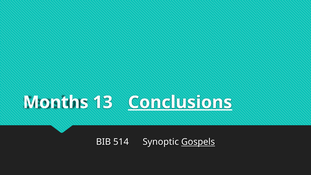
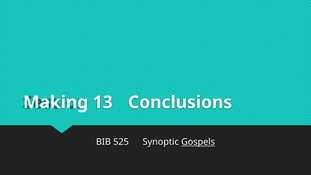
Months: Months -> Making
Conclusions underline: present -> none
514: 514 -> 525
